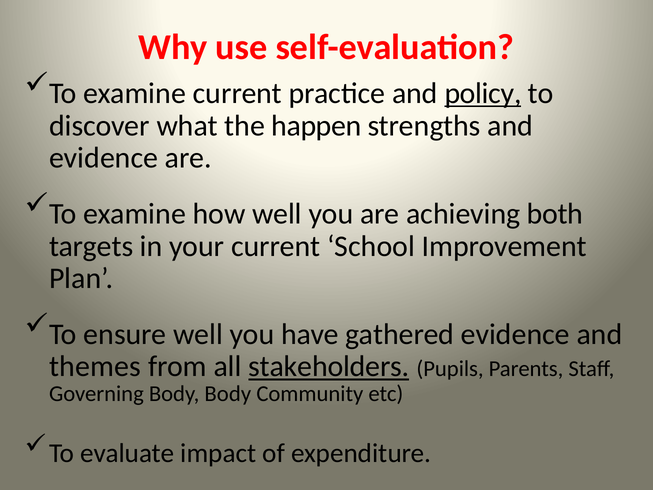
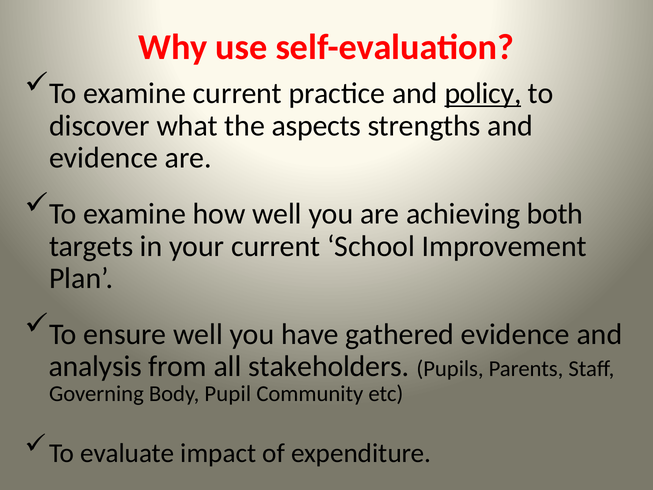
happen: happen -> aspects
themes: themes -> analysis
stakeholders underline: present -> none
Body Body: Body -> Pupil
